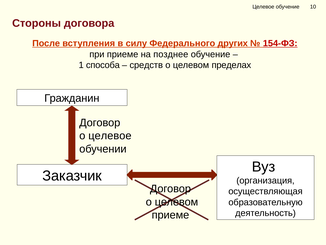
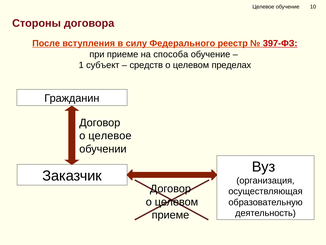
других: других -> реестр
154-ФЗ: 154-ФЗ -> 397-ФЗ
позднее: позднее -> способа
способа: способа -> субъект
